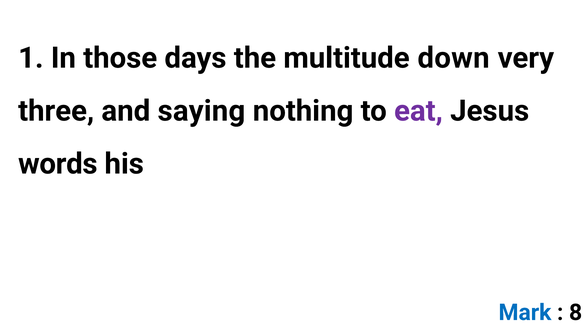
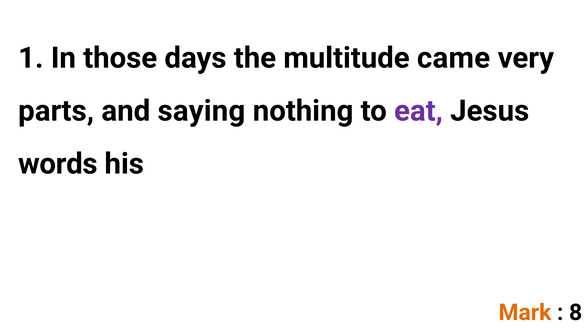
down: down -> came
three: three -> parts
Mark colour: blue -> orange
